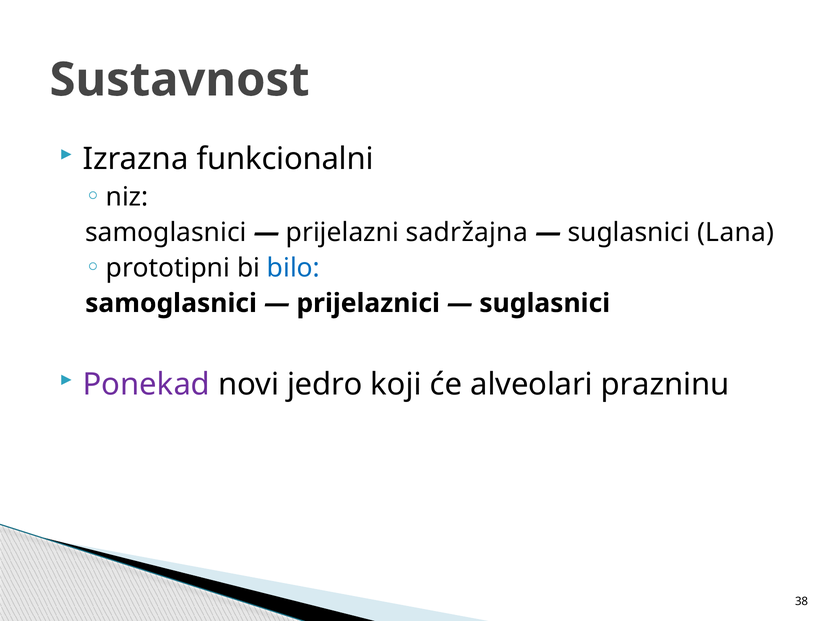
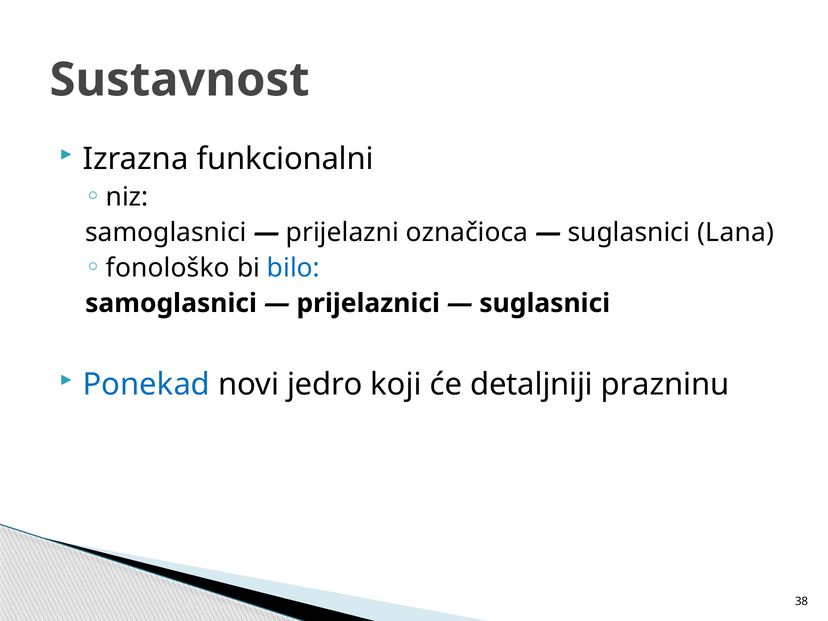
sadržajna: sadržajna -> označioca
prototipni: prototipni -> fonološko
Ponekad colour: purple -> blue
alveolari: alveolari -> detaljniji
